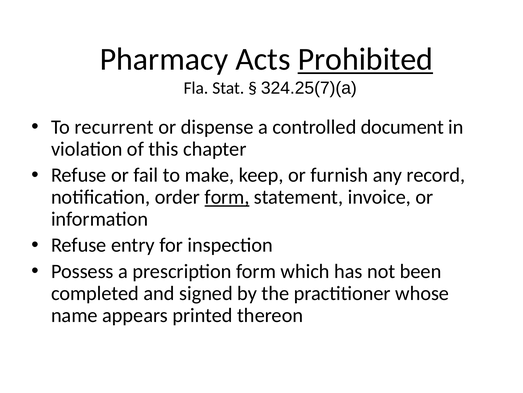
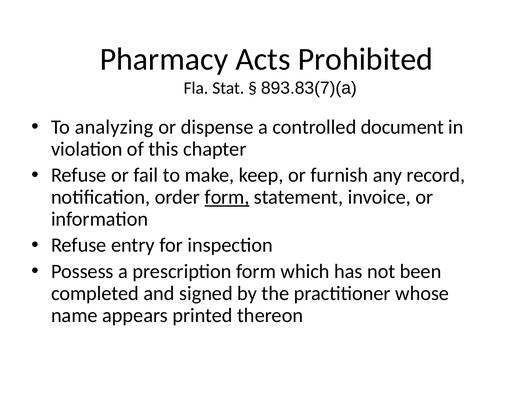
Prohibited underline: present -> none
324.25(7)(a: 324.25(7)(a -> 893.83(7)(a
recurrent: recurrent -> analyzing
